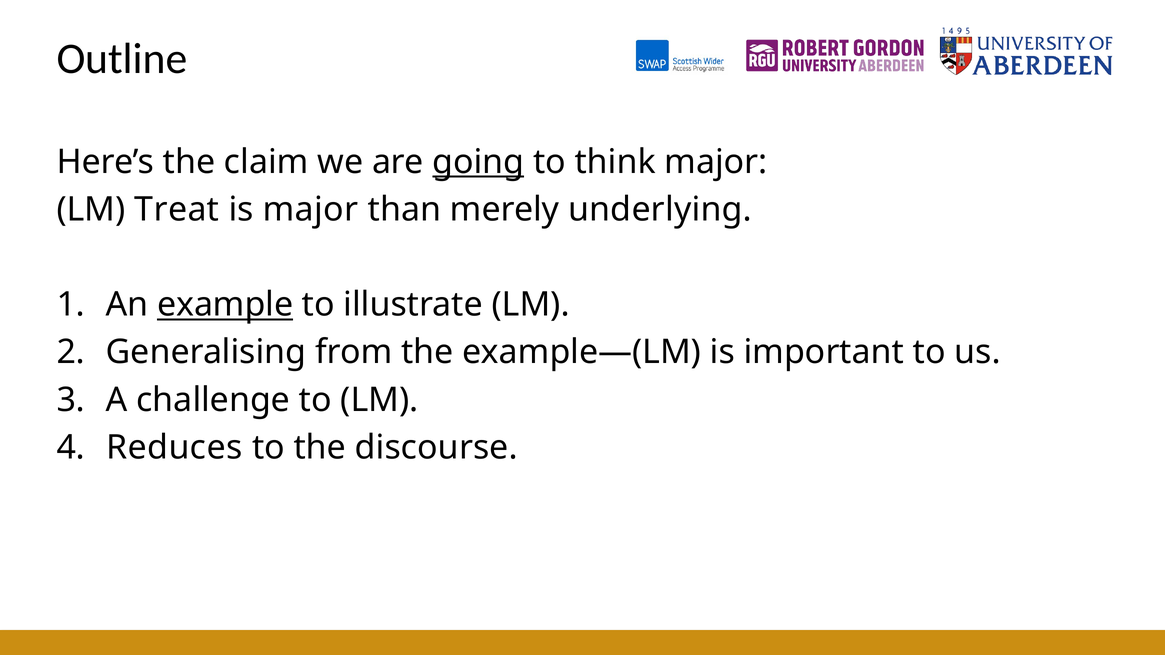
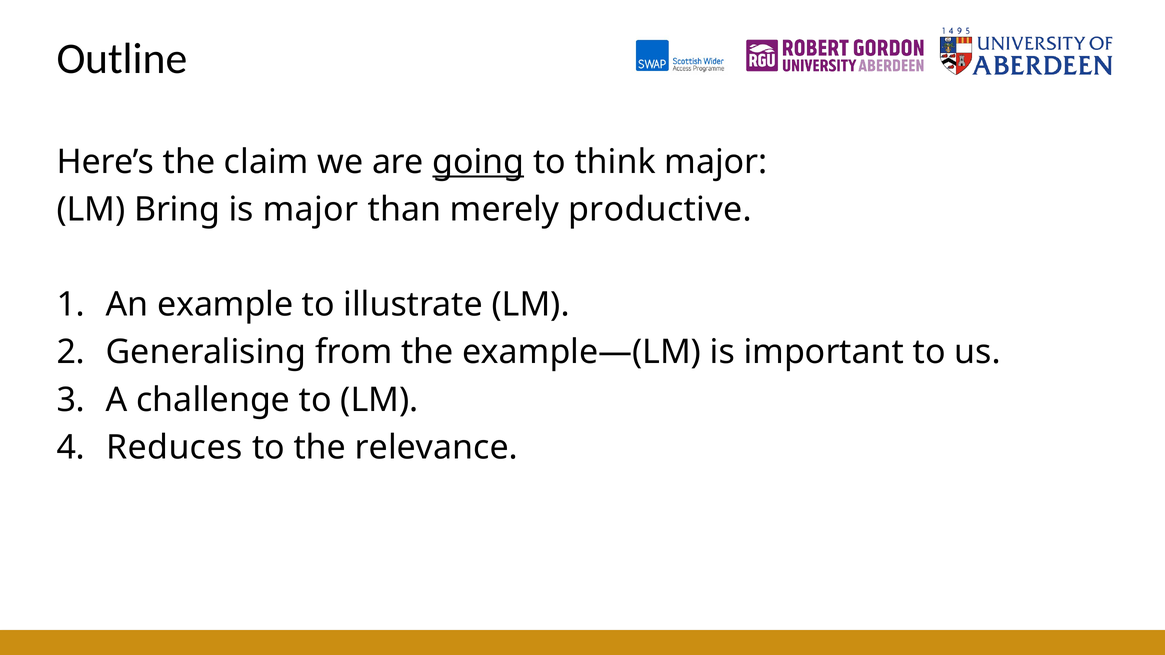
Treat: Treat -> Bring
underlying: underlying -> productive
example underline: present -> none
discourse: discourse -> relevance
